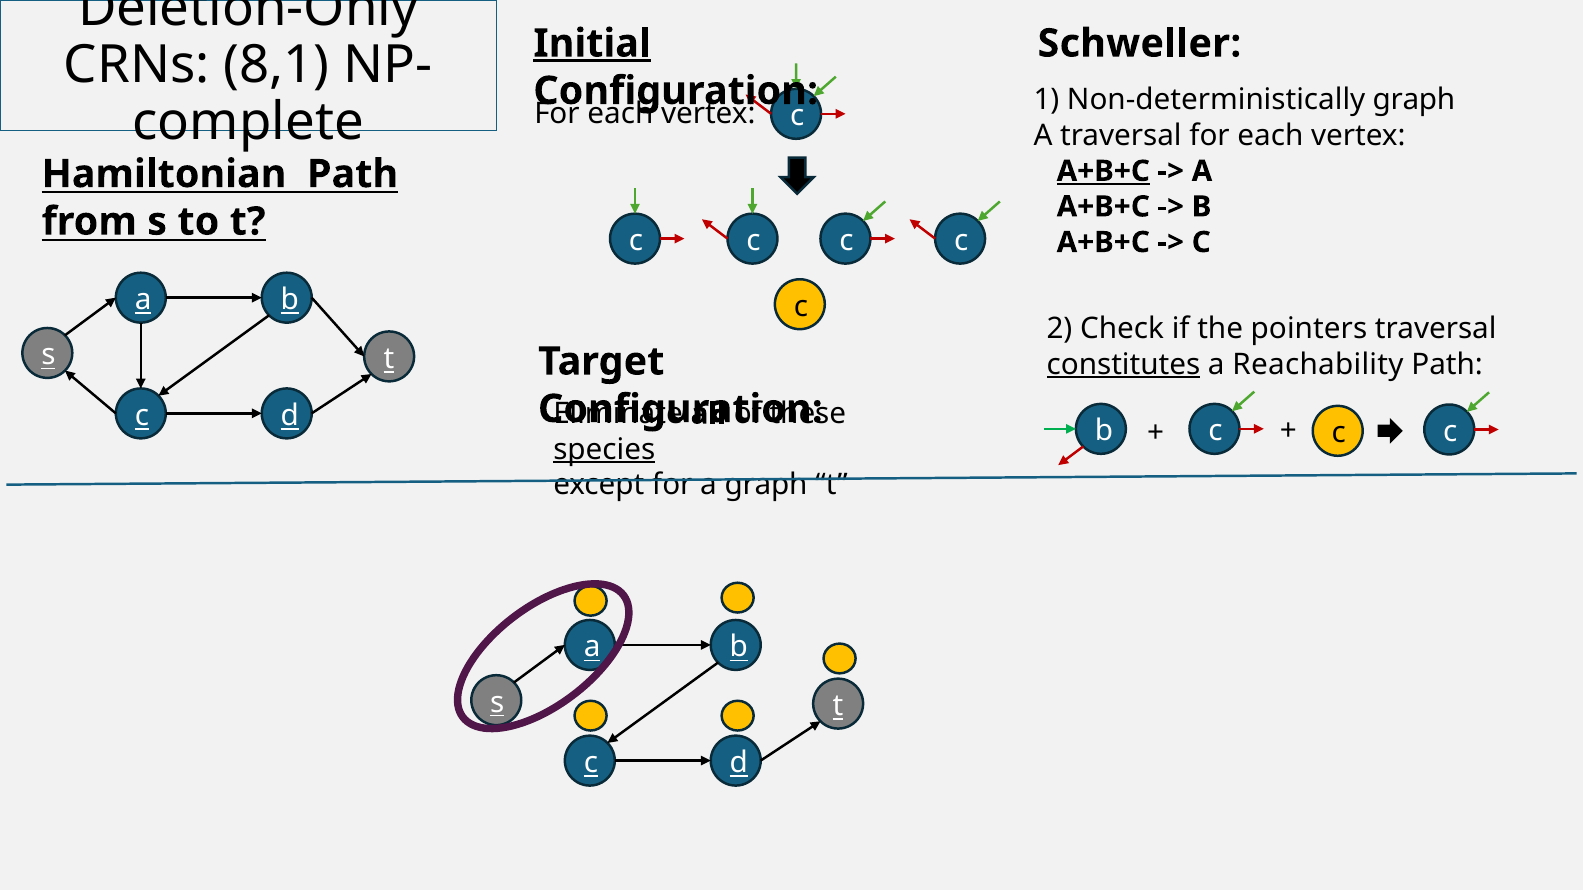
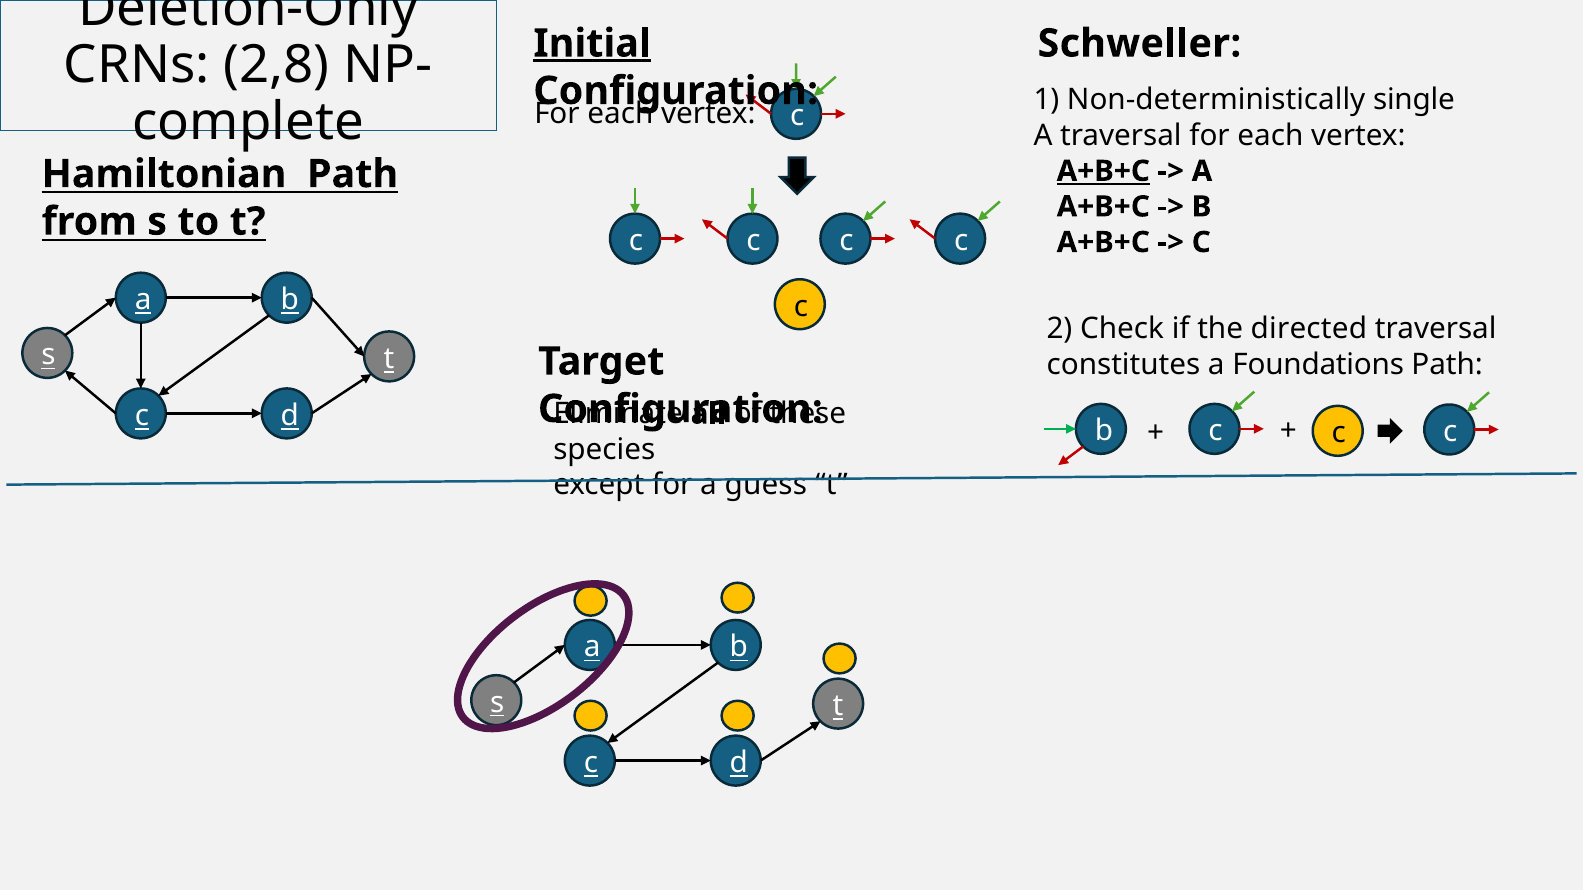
8,1: 8,1 -> 2,8
Non-deterministically graph: graph -> single
pointers: pointers -> directed
constitutes underline: present -> none
Reachability: Reachability -> Foundations
species underline: present -> none
a graph: graph -> guess
